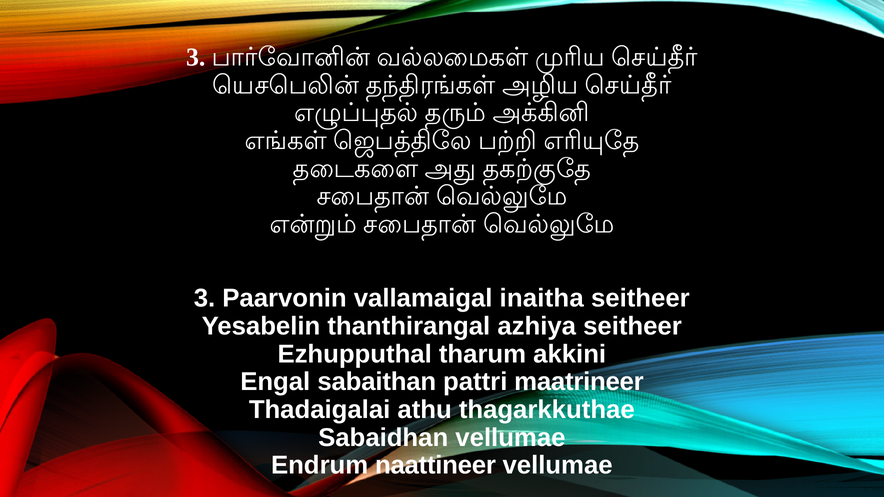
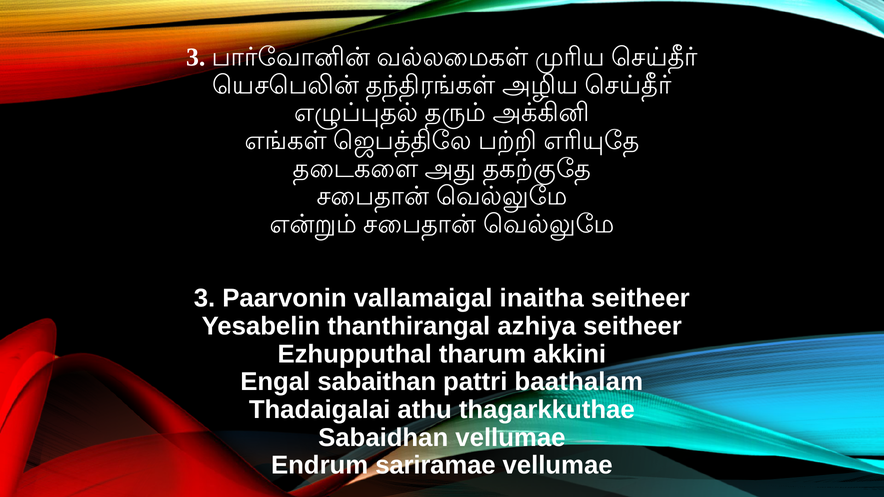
maatrineer: maatrineer -> baathalam
naattineer: naattineer -> sariramae
